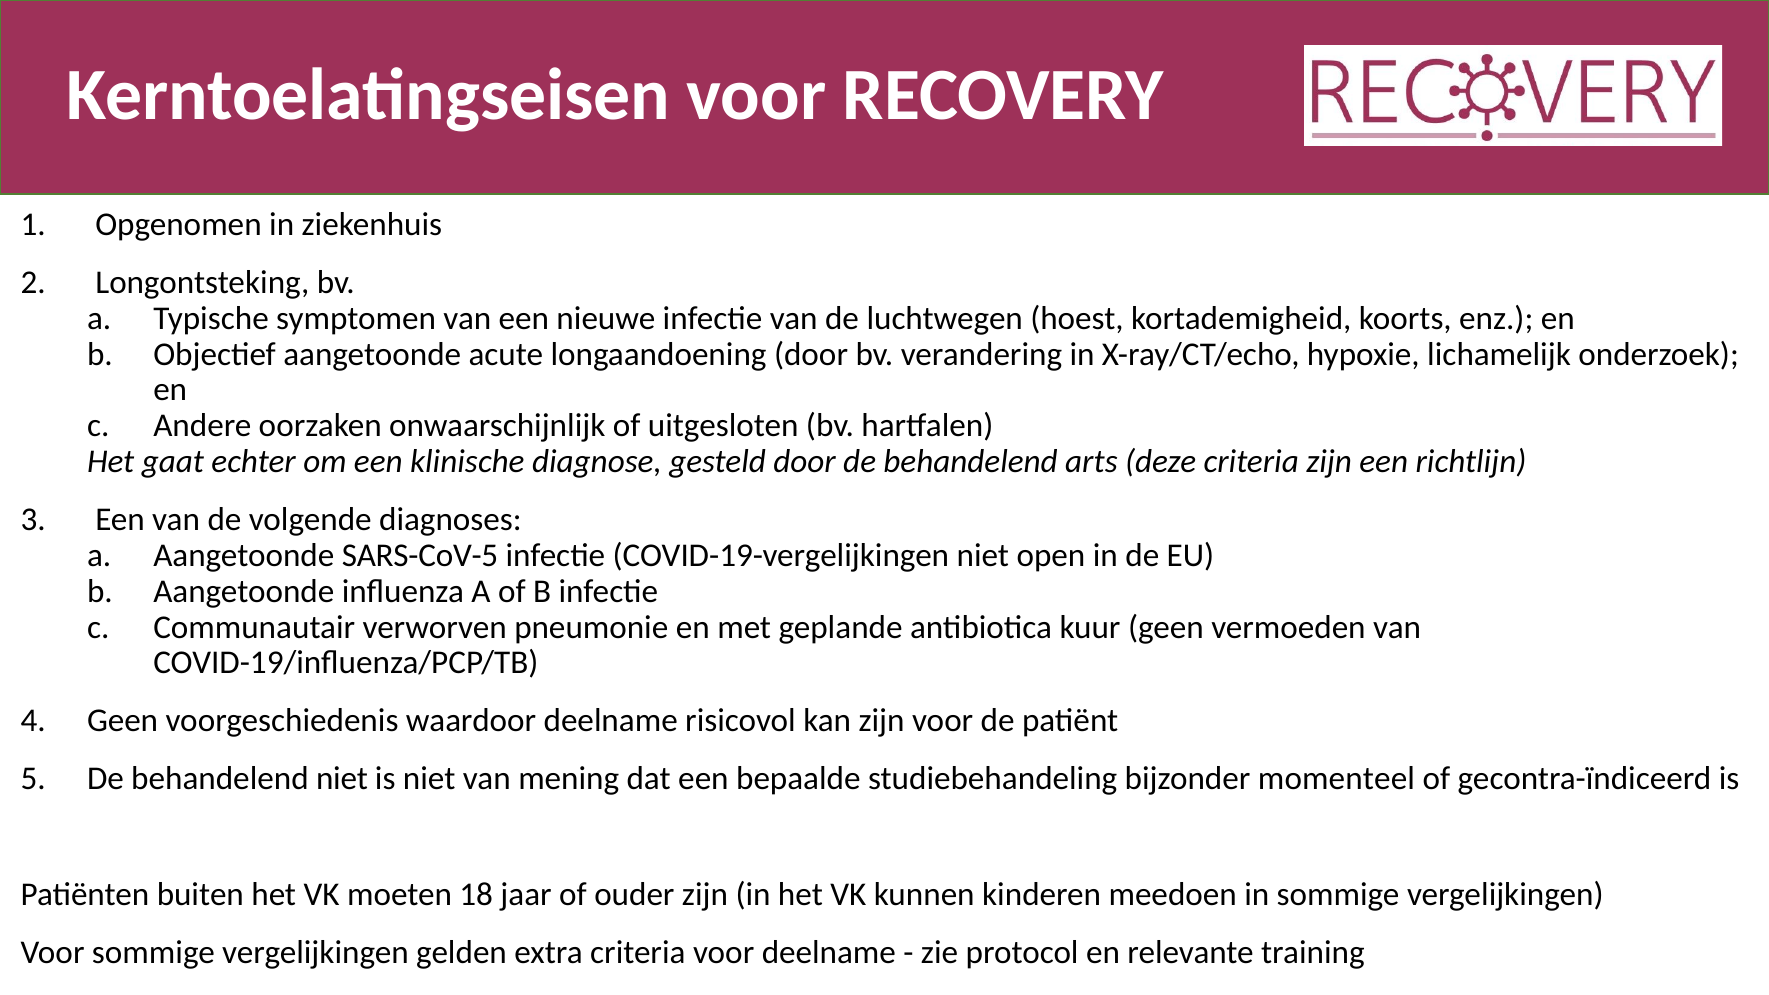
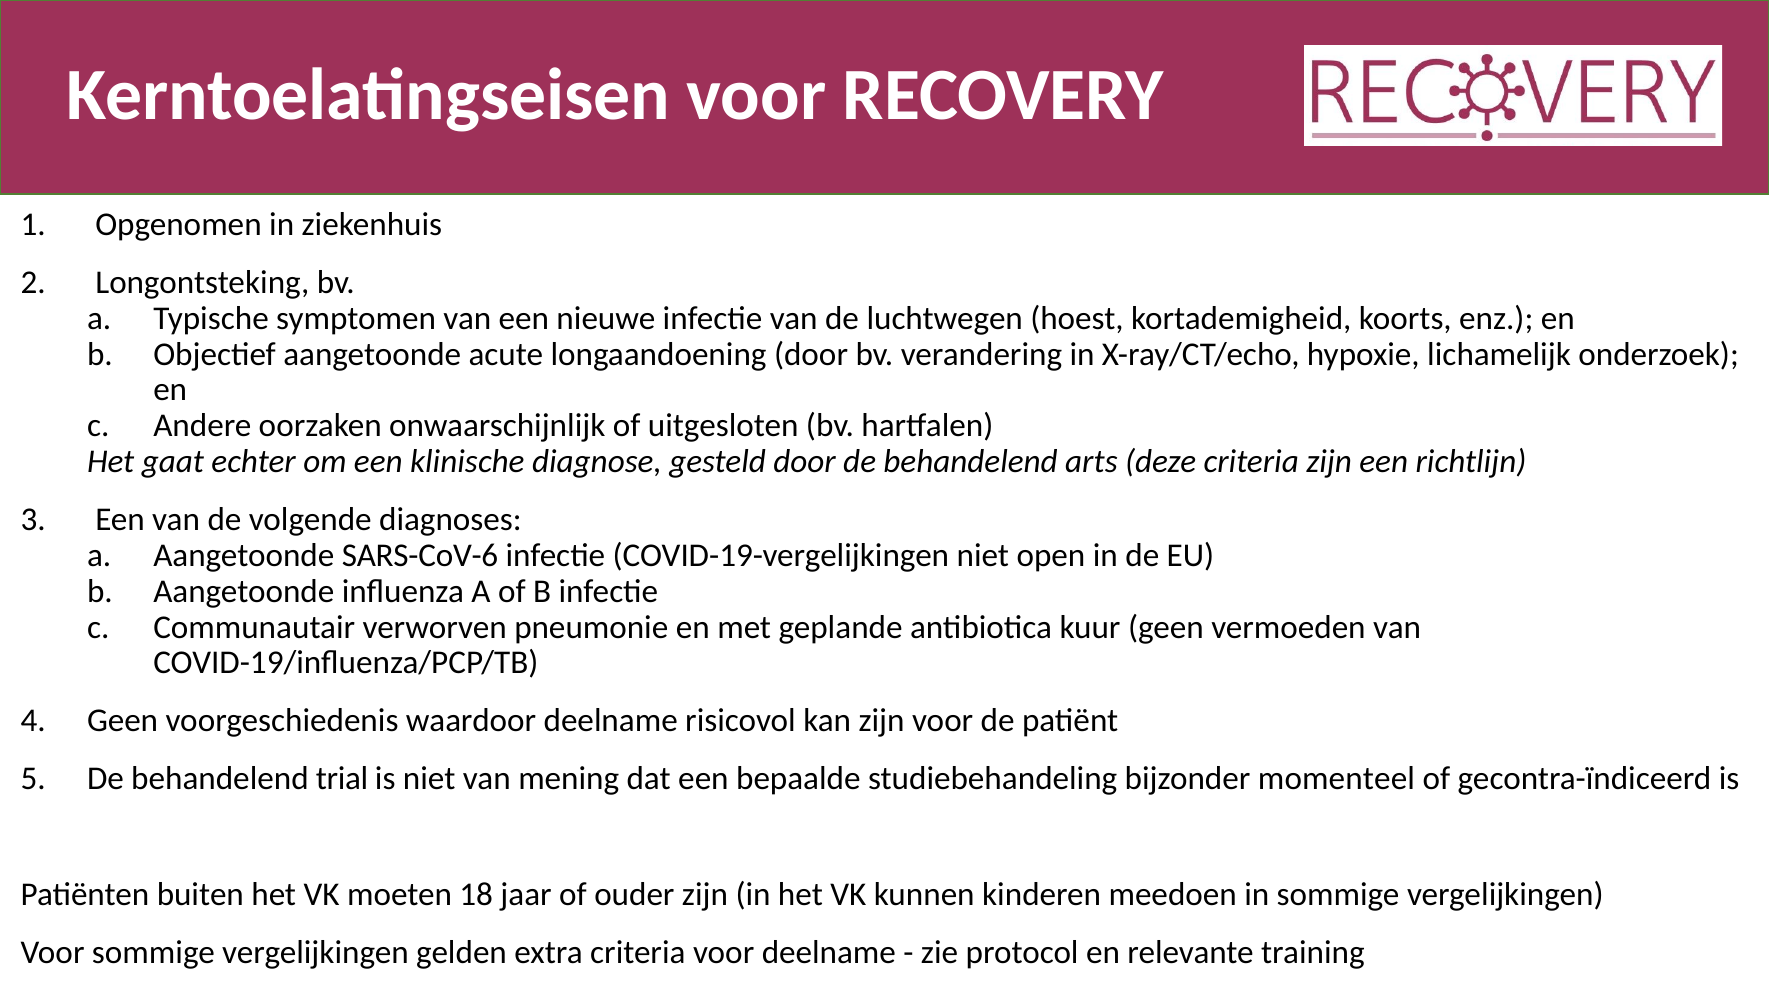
SARS-CoV-5: SARS-CoV-5 -> SARS-CoV-6
behandelend niet: niet -> trial
